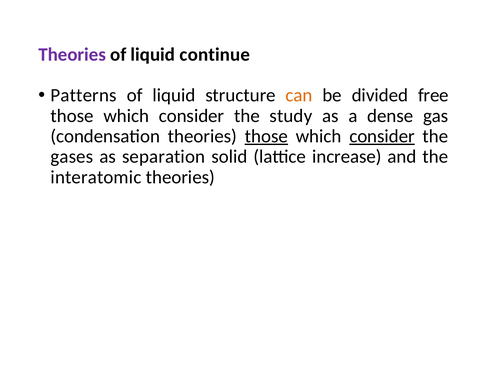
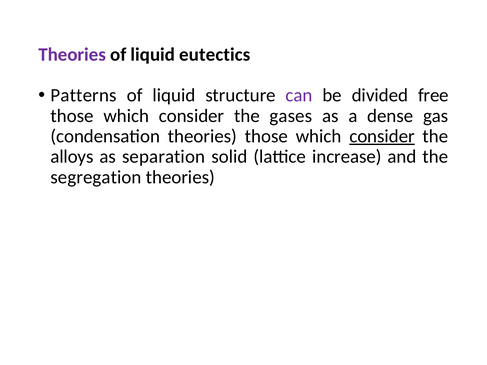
continue: continue -> eutectics
can colour: orange -> purple
study: study -> gases
those at (266, 136) underline: present -> none
gases: gases -> alloys
interatomic: interatomic -> segregation
